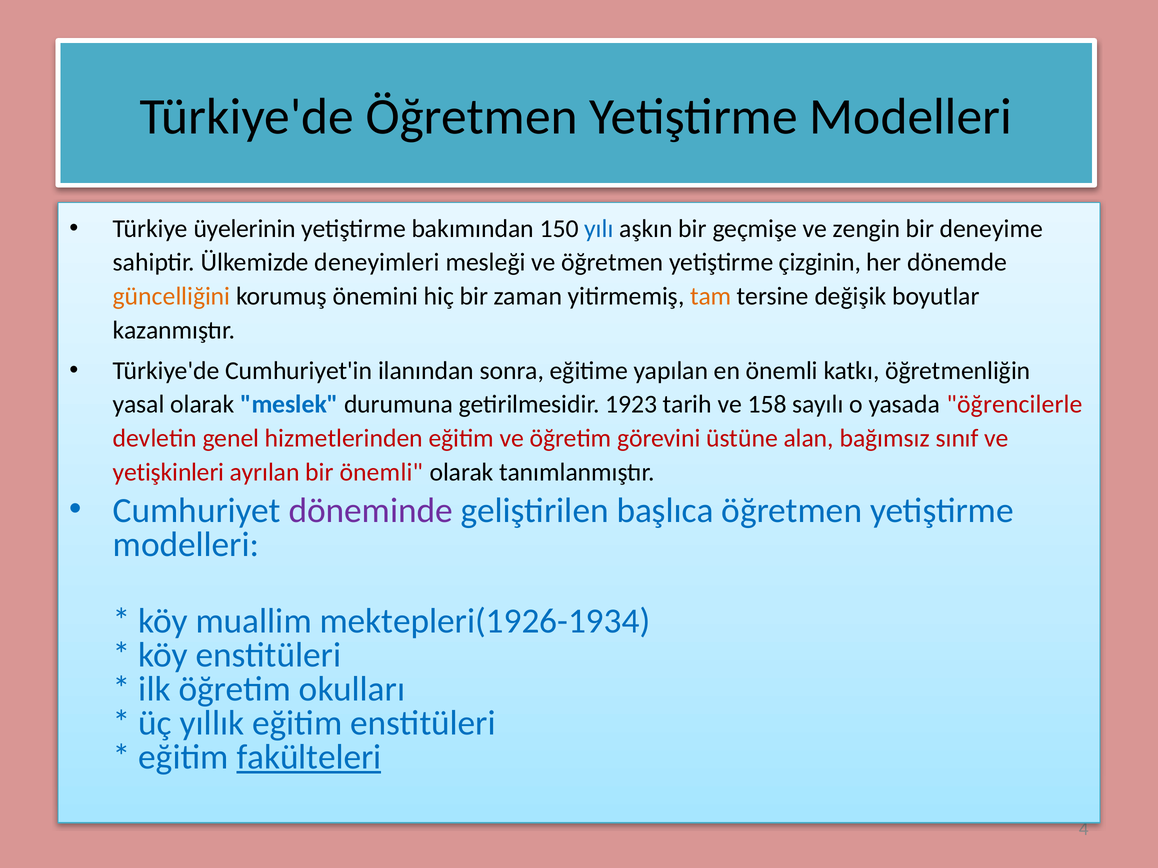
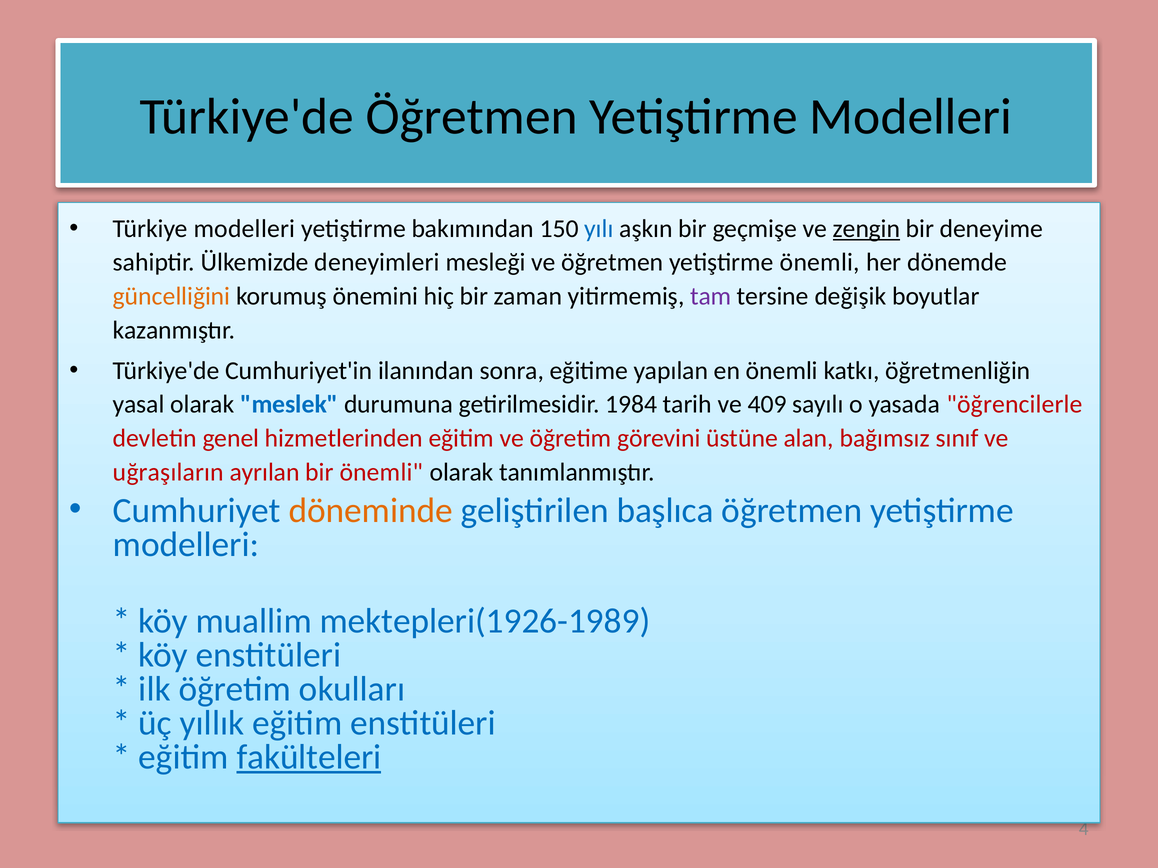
Türkiye üyelerinin: üyelerinin -> modelleri
zengin underline: none -> present
yetiştirme çizginin: çizginin -> önemli
tam colour: orange -> purple
1923: 1923 -> 1984
158: 158 -> 409
yetişkinleri: yetişkinleri -> uğraşıların
döneminde colour: purple -> orange
mektepleri(1926-1934: mektepleri(1926-1934 -> mektepleri(1926-1989
